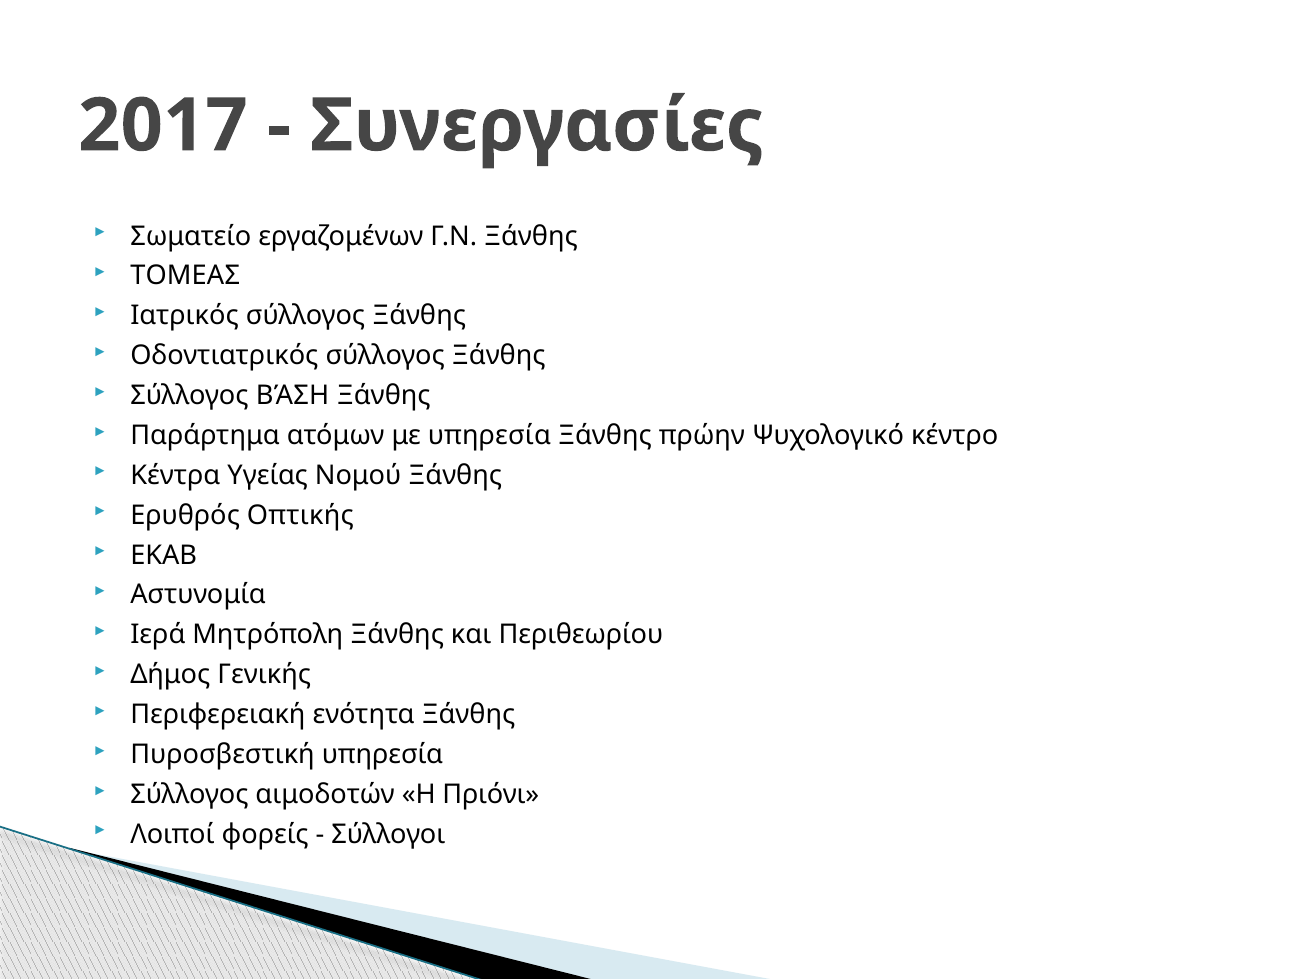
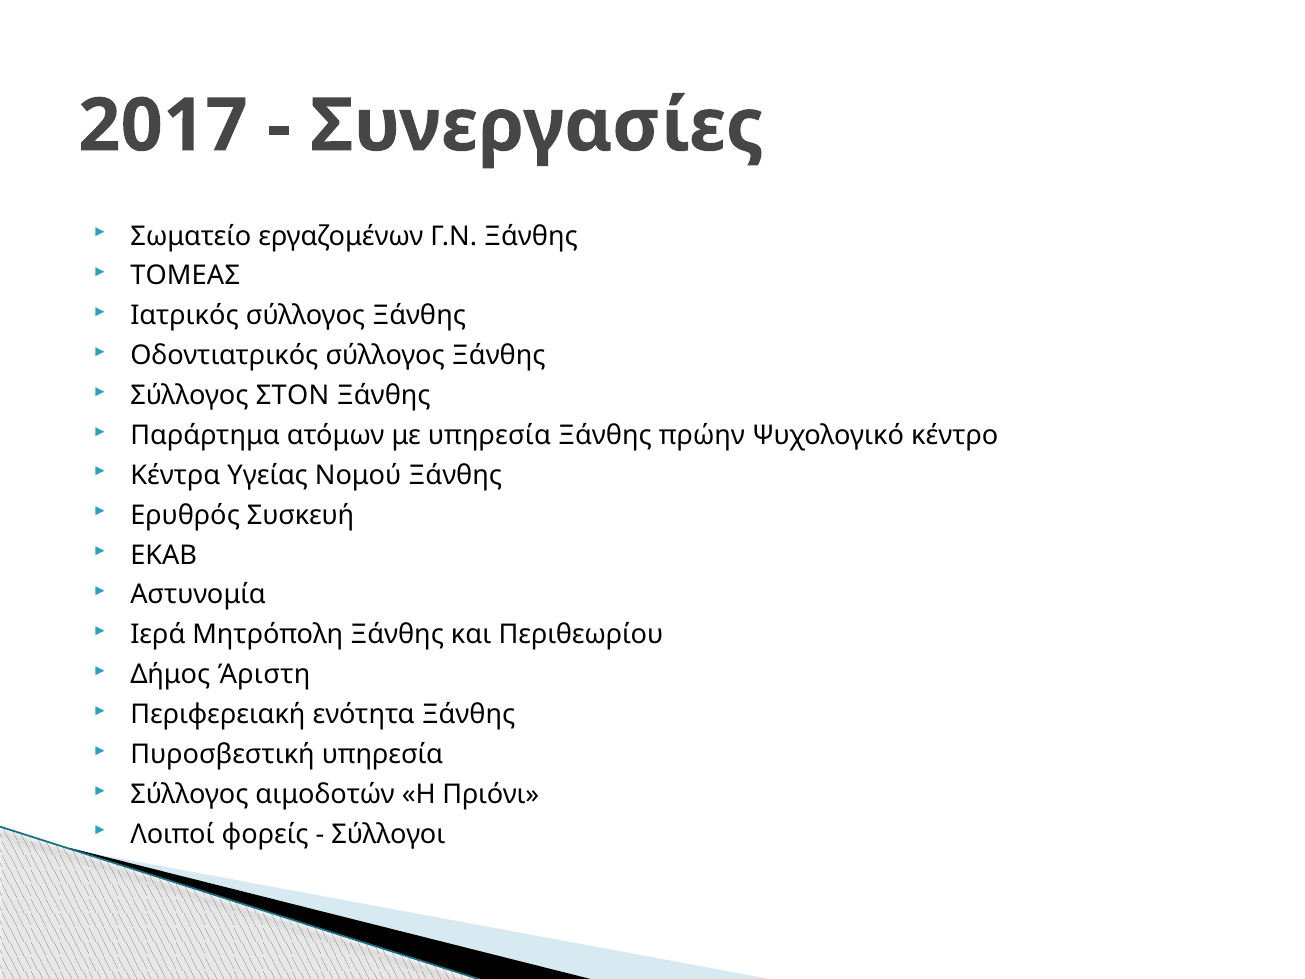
ΒΆΣΗ: ΒΆΣΗ -> ΣΤΟΝ
Οπτικής: Οπτικής -> Συσκευή
Γενικής: Γενικής -> Άριστη
